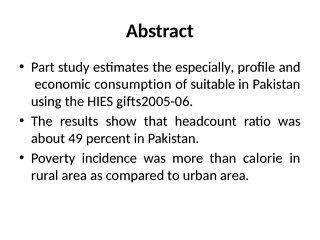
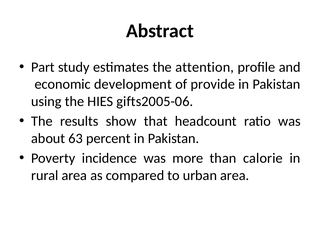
especially: especially -> attention
consumption: consumption -> development
suitable: suitable -> provide
49: 49 -> 63
